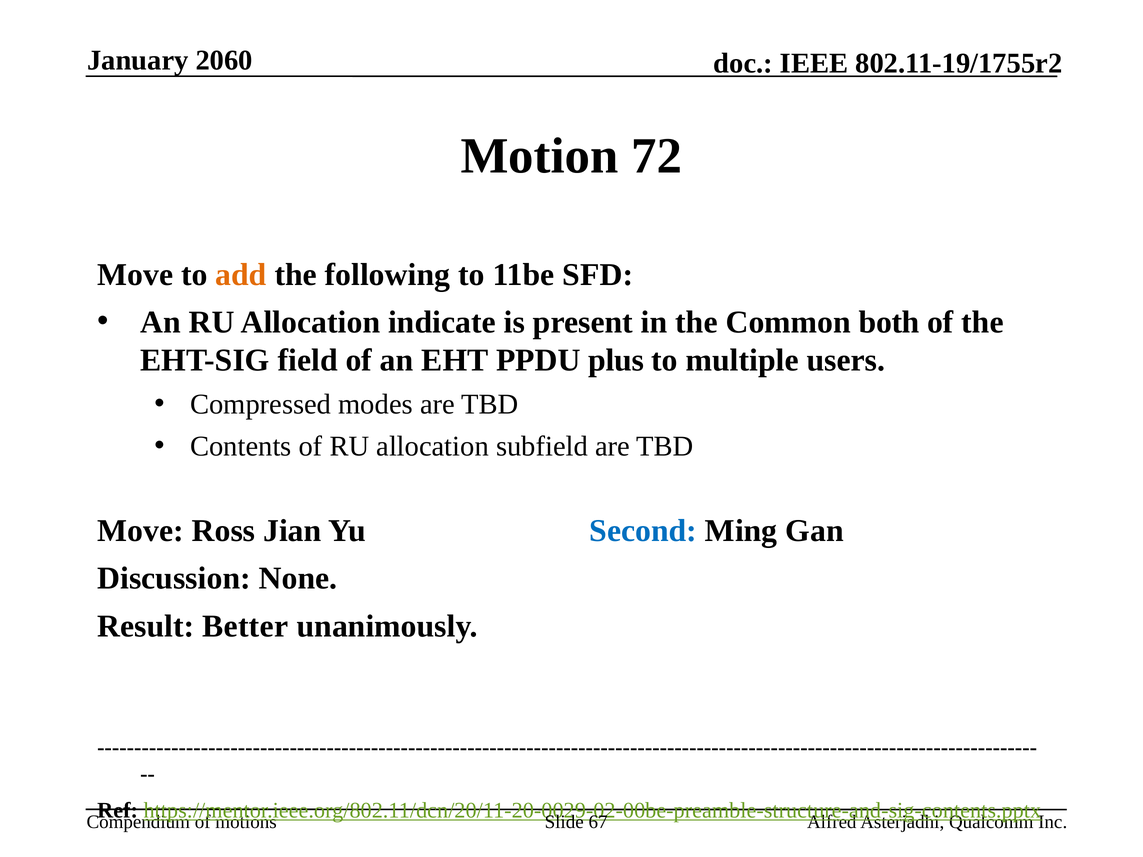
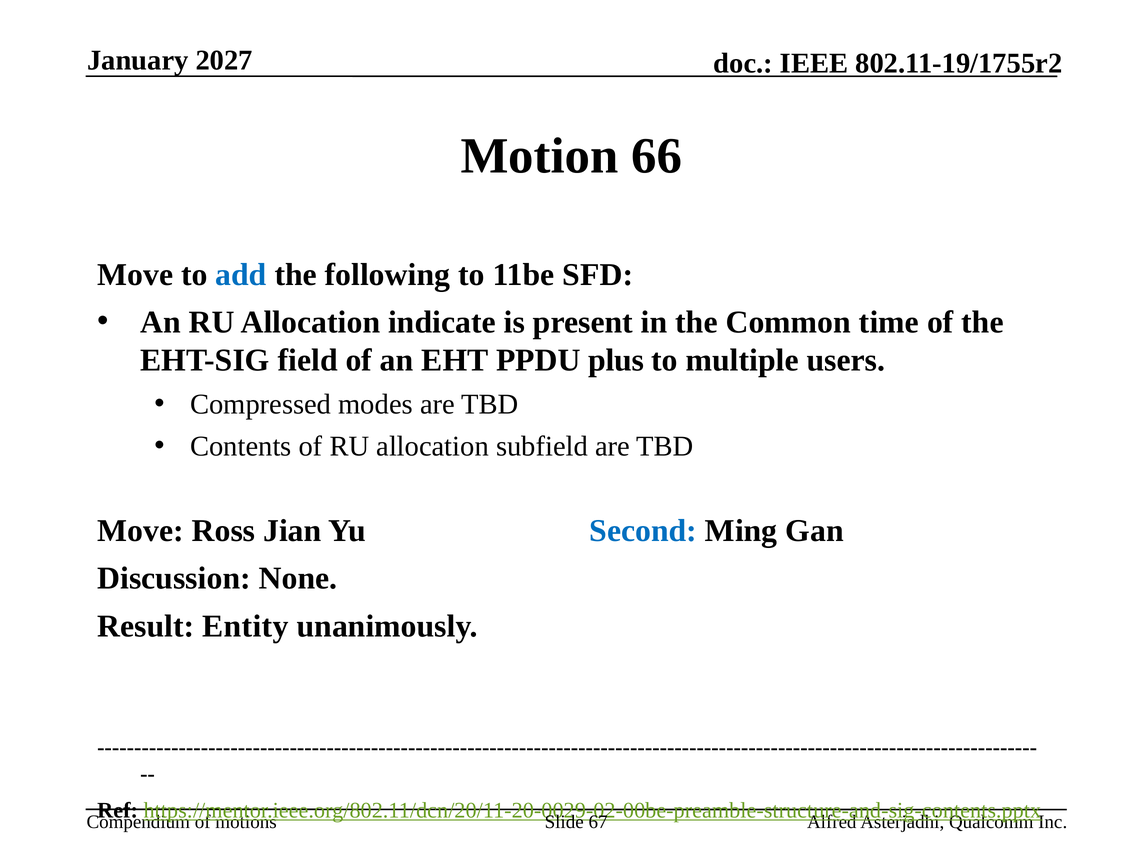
2060: 2060 -> 2027
72: 72 -> 66
add colour: orange -> blue
both: both -> time
Better: Better -> Entity
